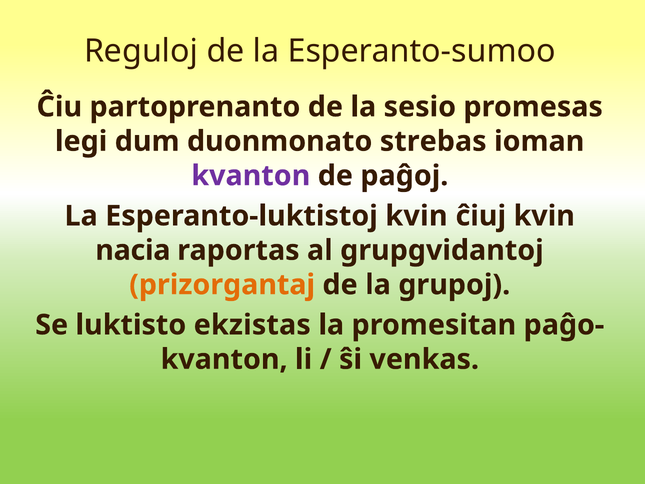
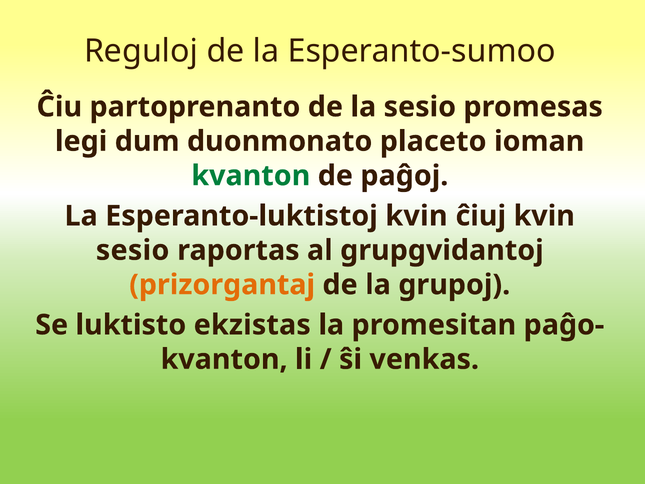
strebas: strebas -> placeto
kvanton at (251, 176) colour: purple -> green
nacia at (133, 250): nacia -> sesio
